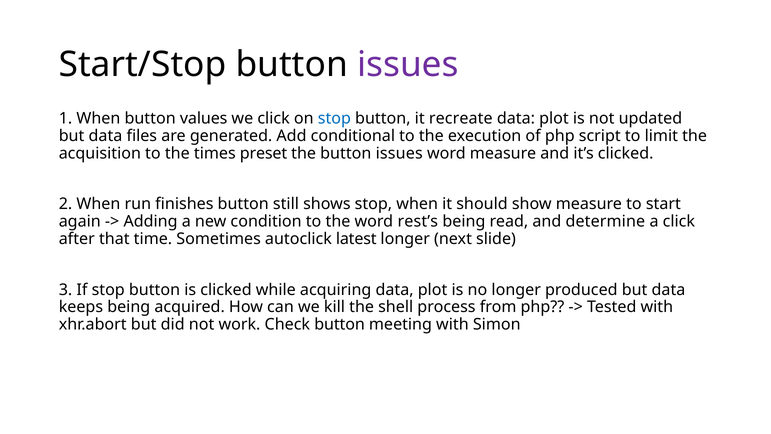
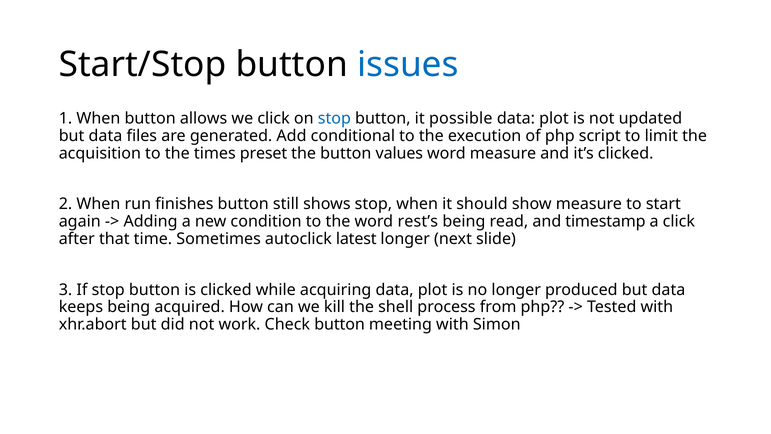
issues at (408, 65) colour: purple -> blue
values: values -> allows
recreate: recreate -> possible
the button issues: issues -> values
determine: determine -> timestamp
